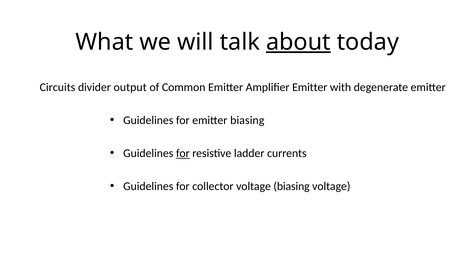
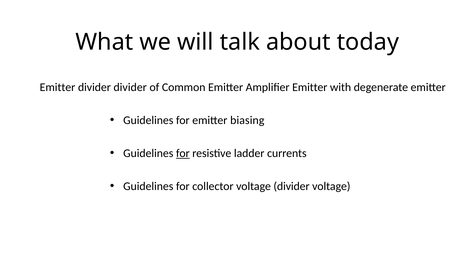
about underline: present -> none
Circuits at (57, 87): Circuits -> Emitter
divider output: output -> divider
voltage biasing: biasing -> divider
